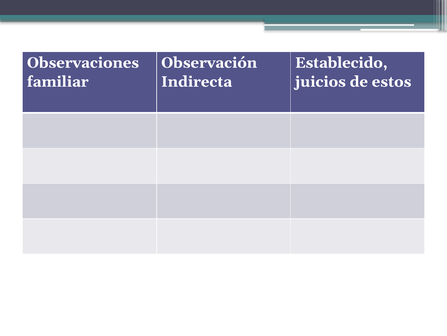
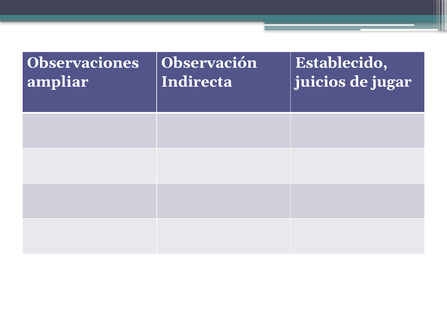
familiar: familiar -> ampliar
estos: estos -> jugar
